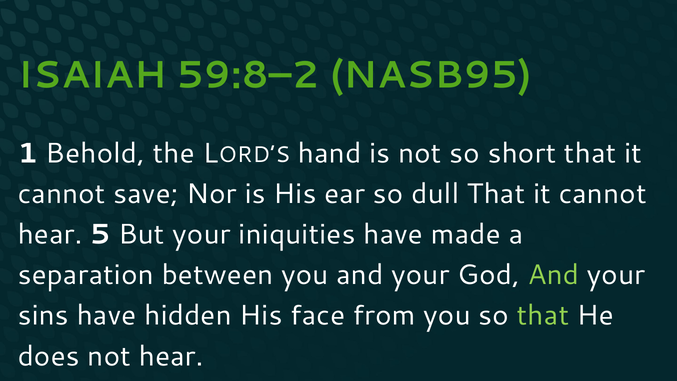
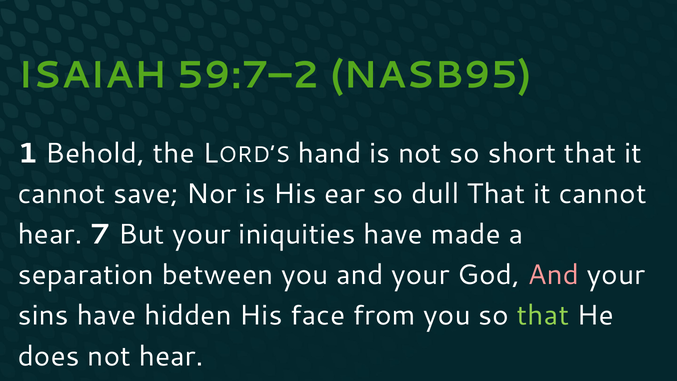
59:8–2: 59:8–2 -> 59:7–2
5: 5 -> 7
And at (553, 275) colour: light green -> pink
